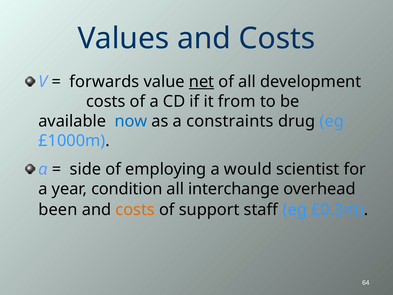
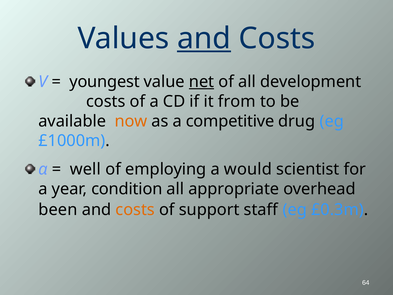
and at (204, 38) underline: none -> present
forwards: forwards -> youngest
now colour: blue -> orange
constraints: constraints -> competitive
side: side -> well
interchange: interchange -> appropriate
